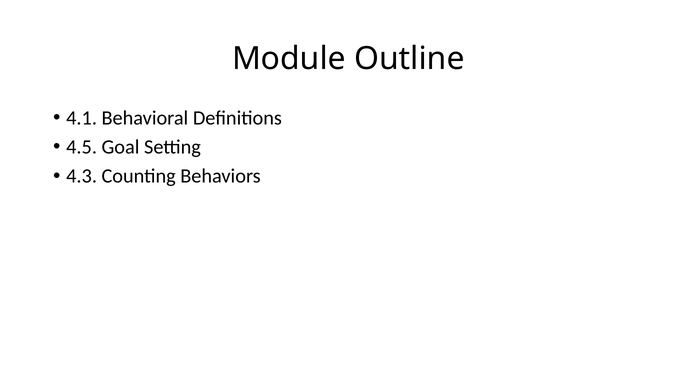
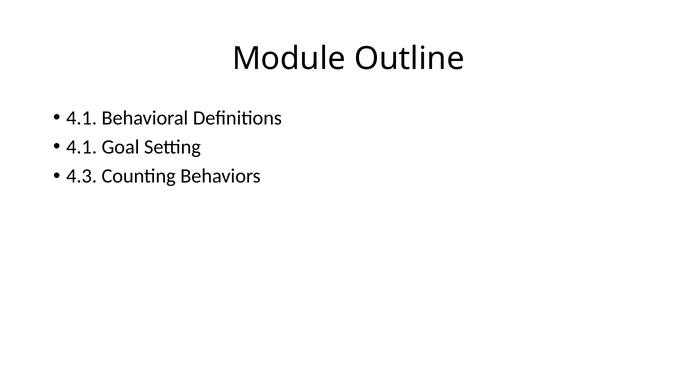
4.5 at (82, 147): 4.5 -> 4.1
